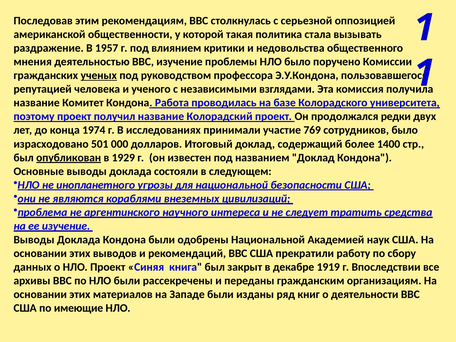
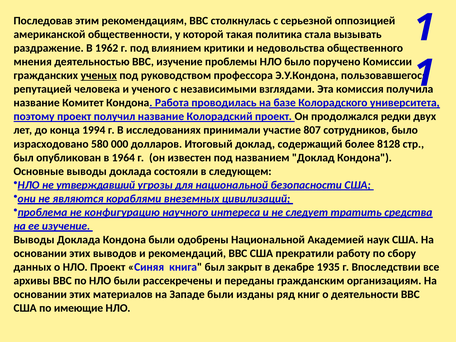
1957: 1957 -> 1962
1974: 1974 -> 1994
769: 769 -> 807
501: 501 -> 580
1400: 1400 -> 8128
опубликован underline: present -> none
1929: 1929 -> 1964
инопланетного: инопланетного -> утверждавший
аргентинского: аргентинского -> конфигурацию
1919: 1919 -> 1935
